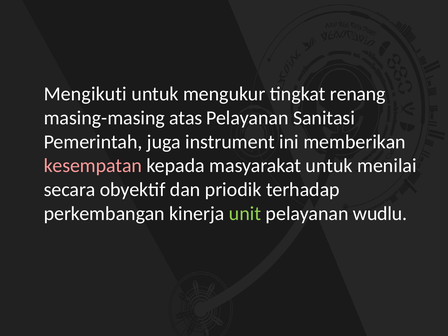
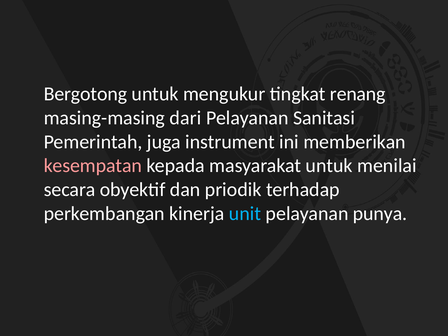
Mengikuti: Mengikuti -> Bergotong
atas: atas -> dari
unit colour: light green -> light blue
wudlu: wudlu -> punya
